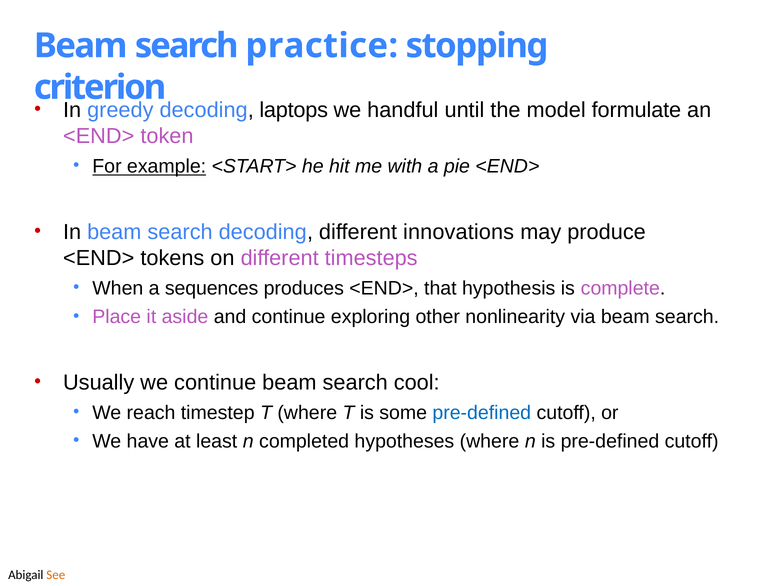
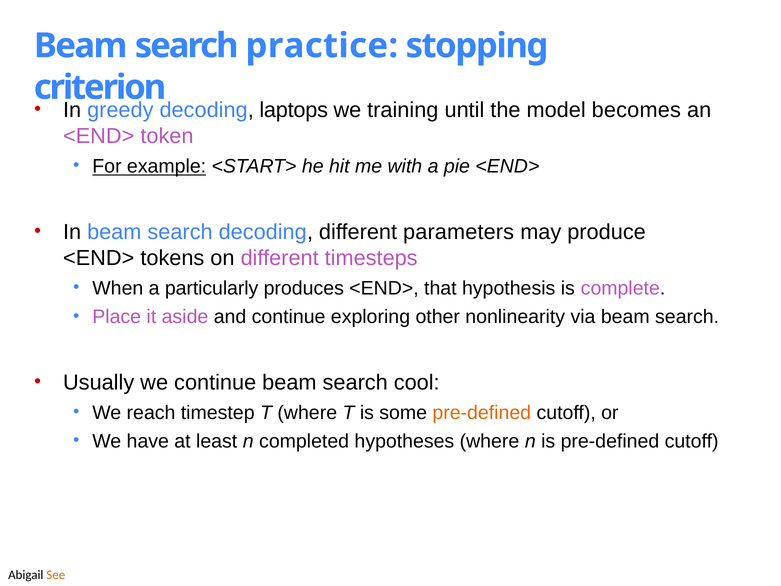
handful: handful -> training
formulate: formulate -> becomes
innovations: innovations -> parameters
sequences: sequences -> particularly
pre-defined at (482, 412) colour: blue -> orange
